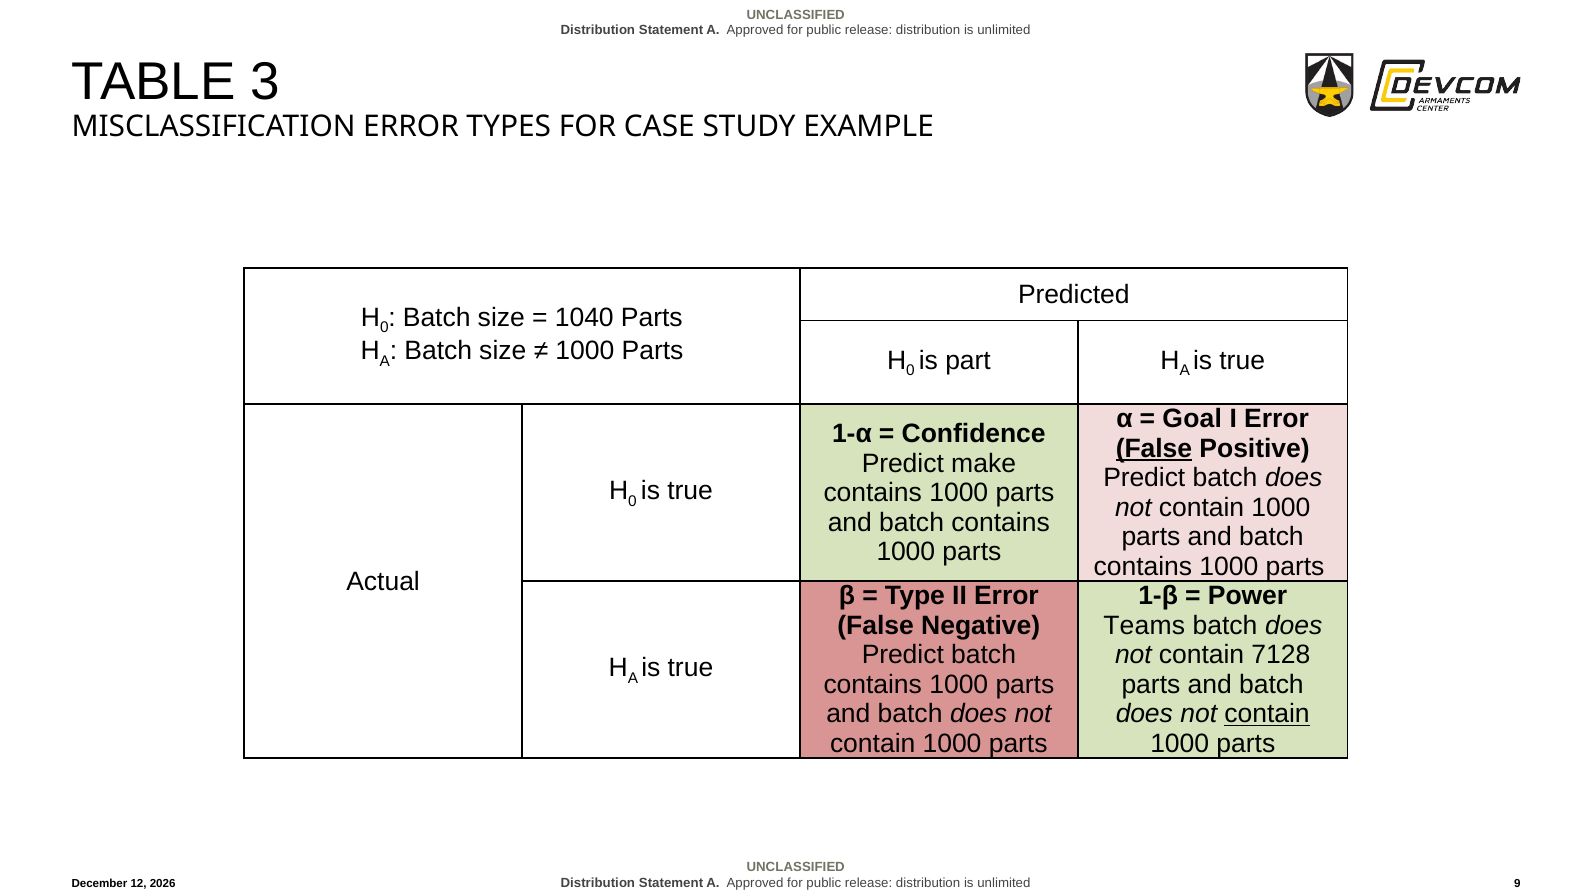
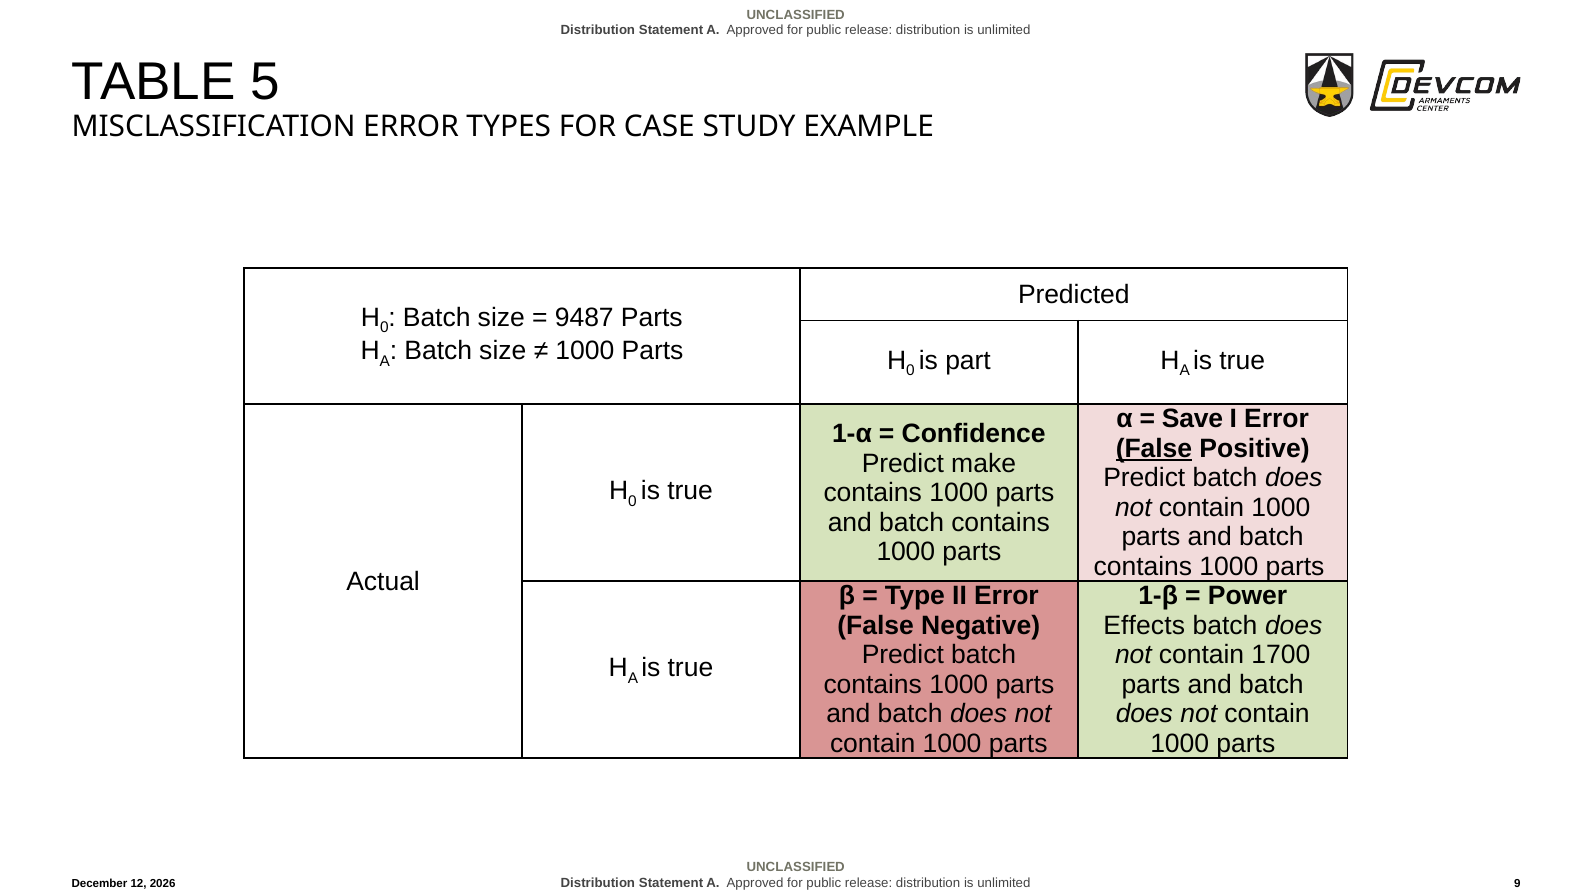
3: 3 -> 5
1040: 1040 -> 9487
Goal: Goal -> Save
Teams: Teams -> Effects
7128: 7128 -> 1700
contain at (1267, 714) underline: present -> none
